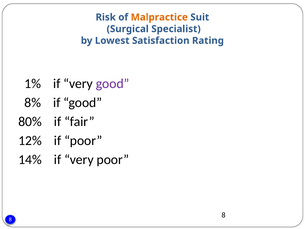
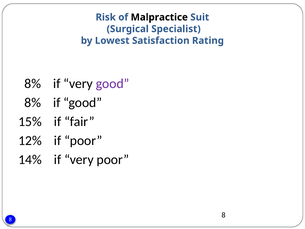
Malpractice colour: orange -> black
1% at (33, 83): 1% -> 8%
80%: 80% -> 15%
